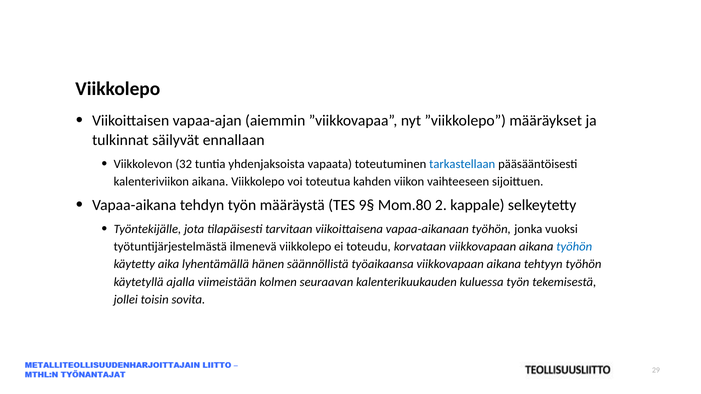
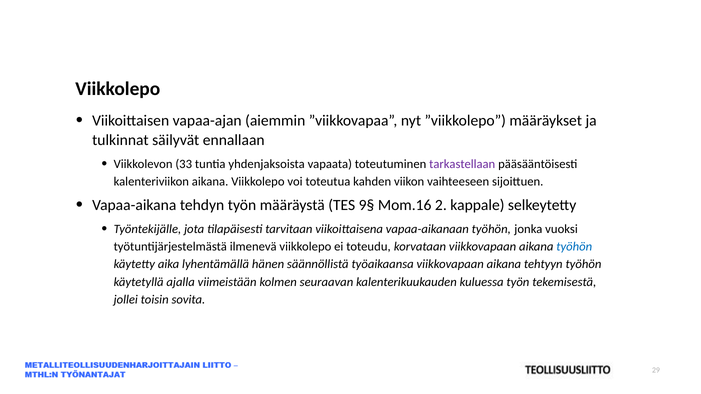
32: 32 -> 33
tarkastellaan colour: blue -> purple
Mom.80: Mom.80 -> Mom.16
